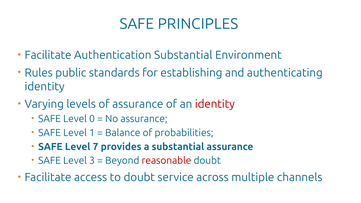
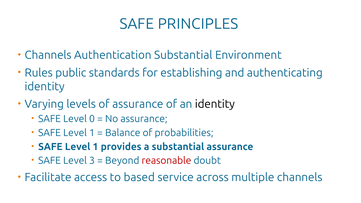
Facilitate at (48, 55): Facilitate -> Channels
identity at (215, 104) colour: red -> black
7 at (95, 147): 7 -> 1
to doubt: doubt -> based
